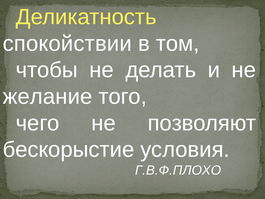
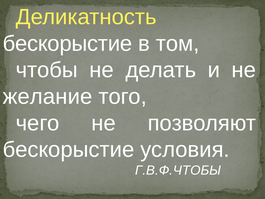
спокойствии at (67, 43): спокойствии -> бескорыстие
Г.В.Ф.ПЛОХО: Г.В.Ф.ПЛОХО -> Г.В.Ф.ЧТОБЫ
